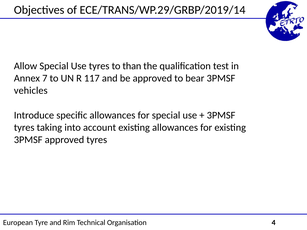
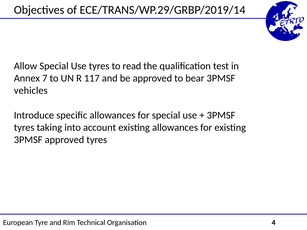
than: than -> read
